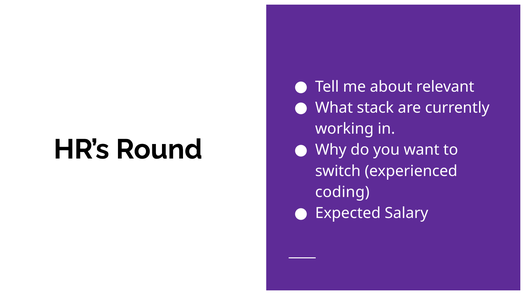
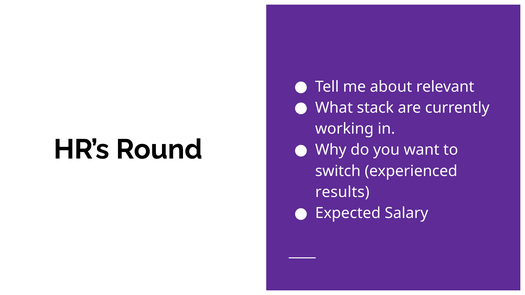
coding: coding -> results
